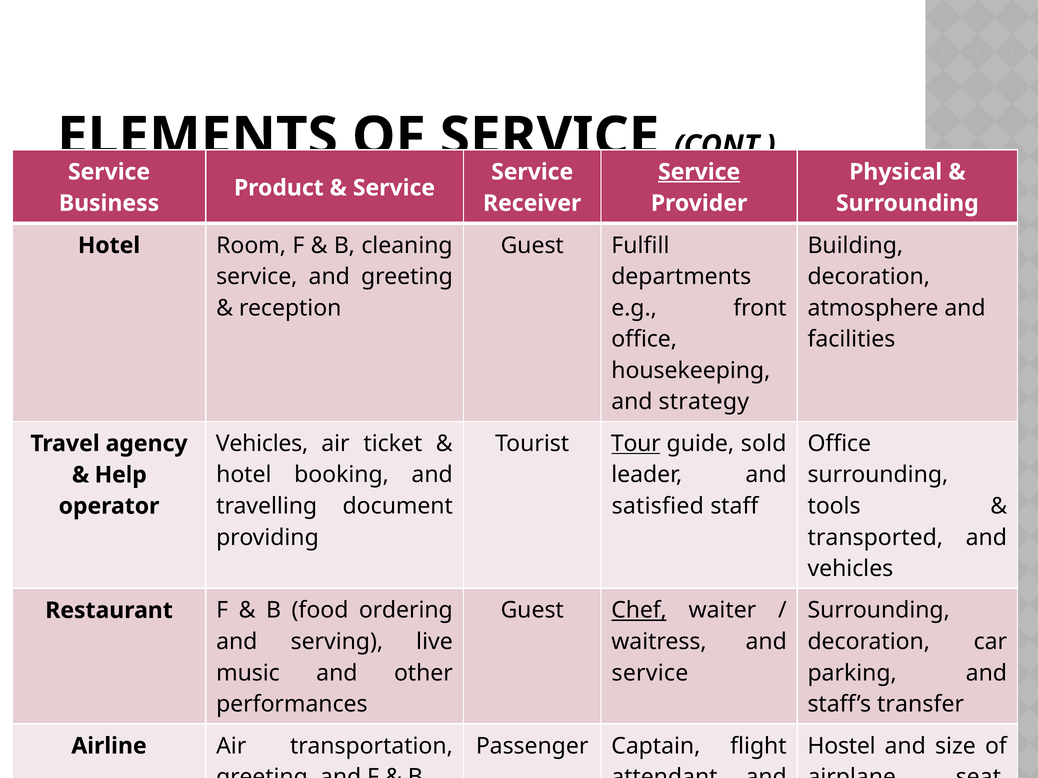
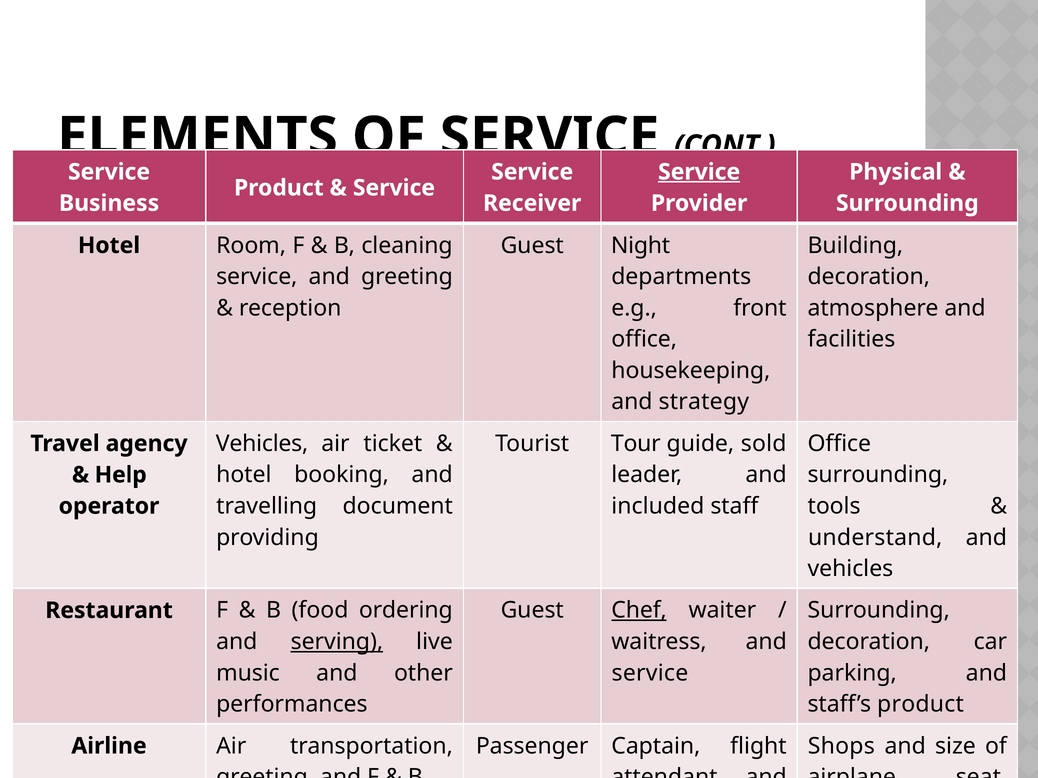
Fulfill: Fulfill -> Night
Tour underline: present -> none
satisfied: satisfied -> included
transported: transported -> understand
serving underline: none -> present
staff’s transfer: transfer -> product
Hostel: Hostel -> Shops
